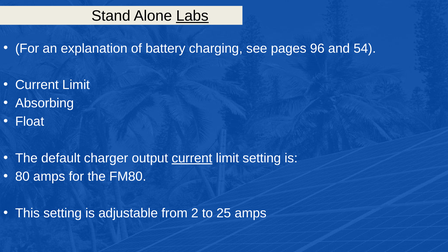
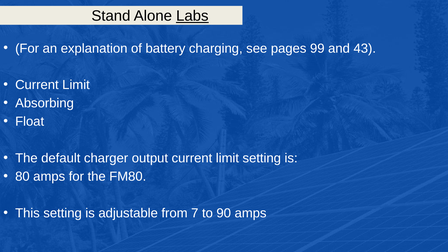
96: 96 -> 99
54: 54 -> 43
current at (192, 158) underline: present -> none
2: 2 -> 7
25: 25 -> 90
